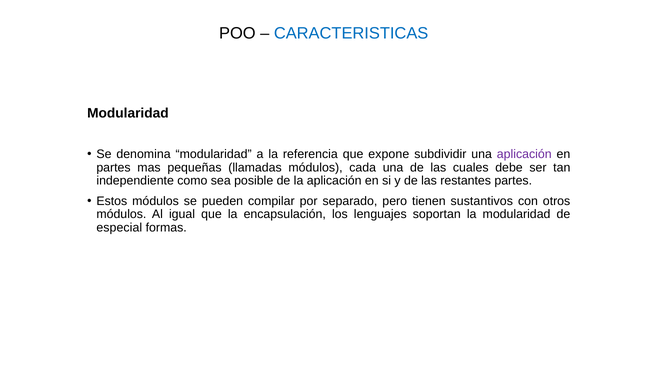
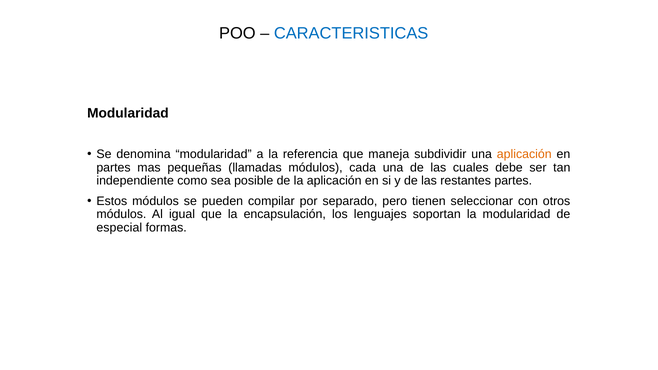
expone: expone -> maneja
aplicación at (524, 154) colour: purple -> orange
sustantivos: sustantivos -> seleccionar
